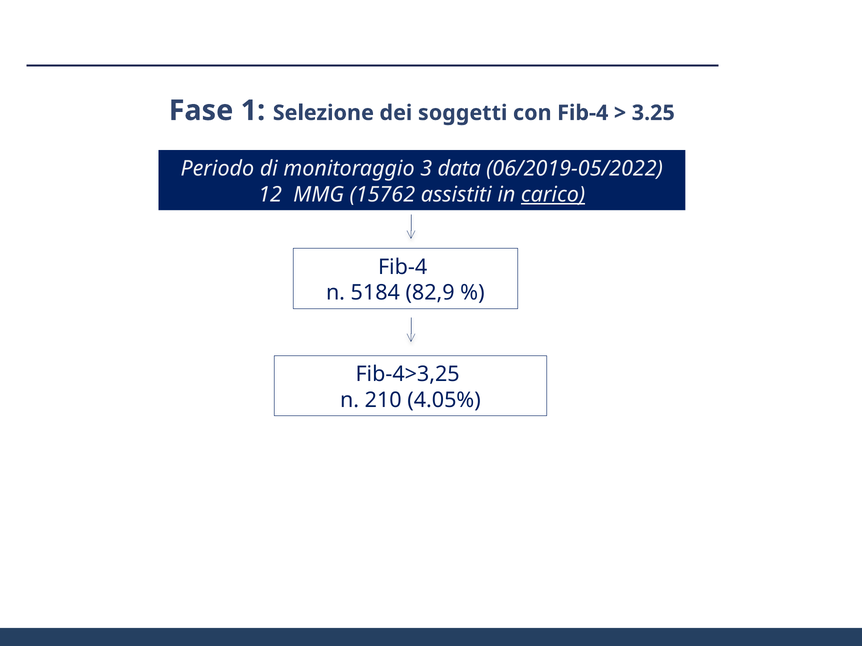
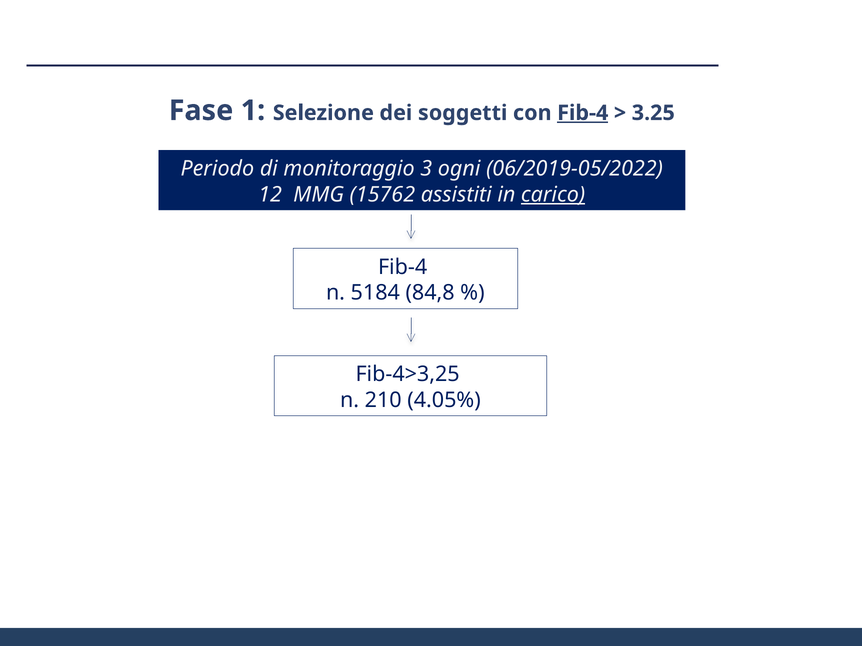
Fib-4 at (583, 113) underline: none -> present
data: data -> ogni
82,9: 82,9 -> 84,8
